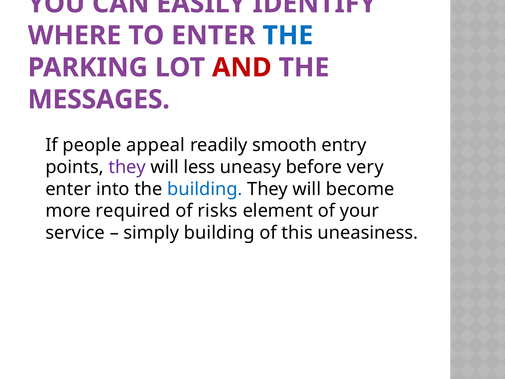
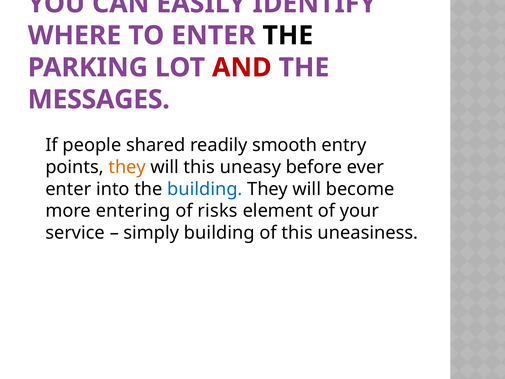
THE at (288, 35) colour: blue -> black
appeal: appeal -> shared
they at (127, 167) colour: purple -> orange
will less: less -> this
very: very -> ever
required: required -> entering
